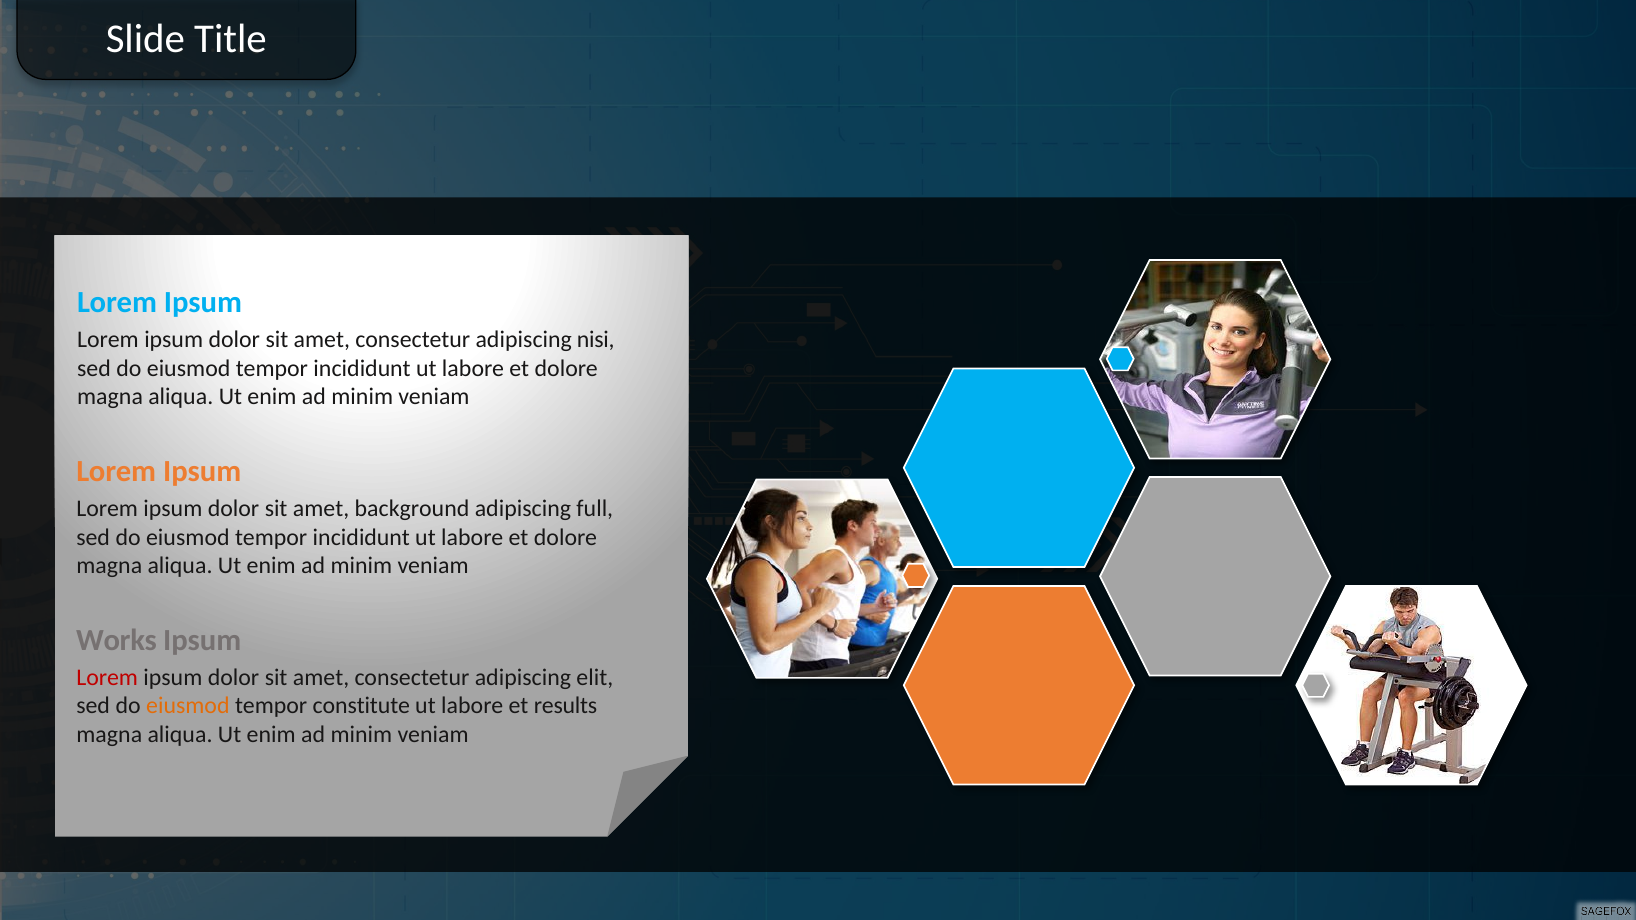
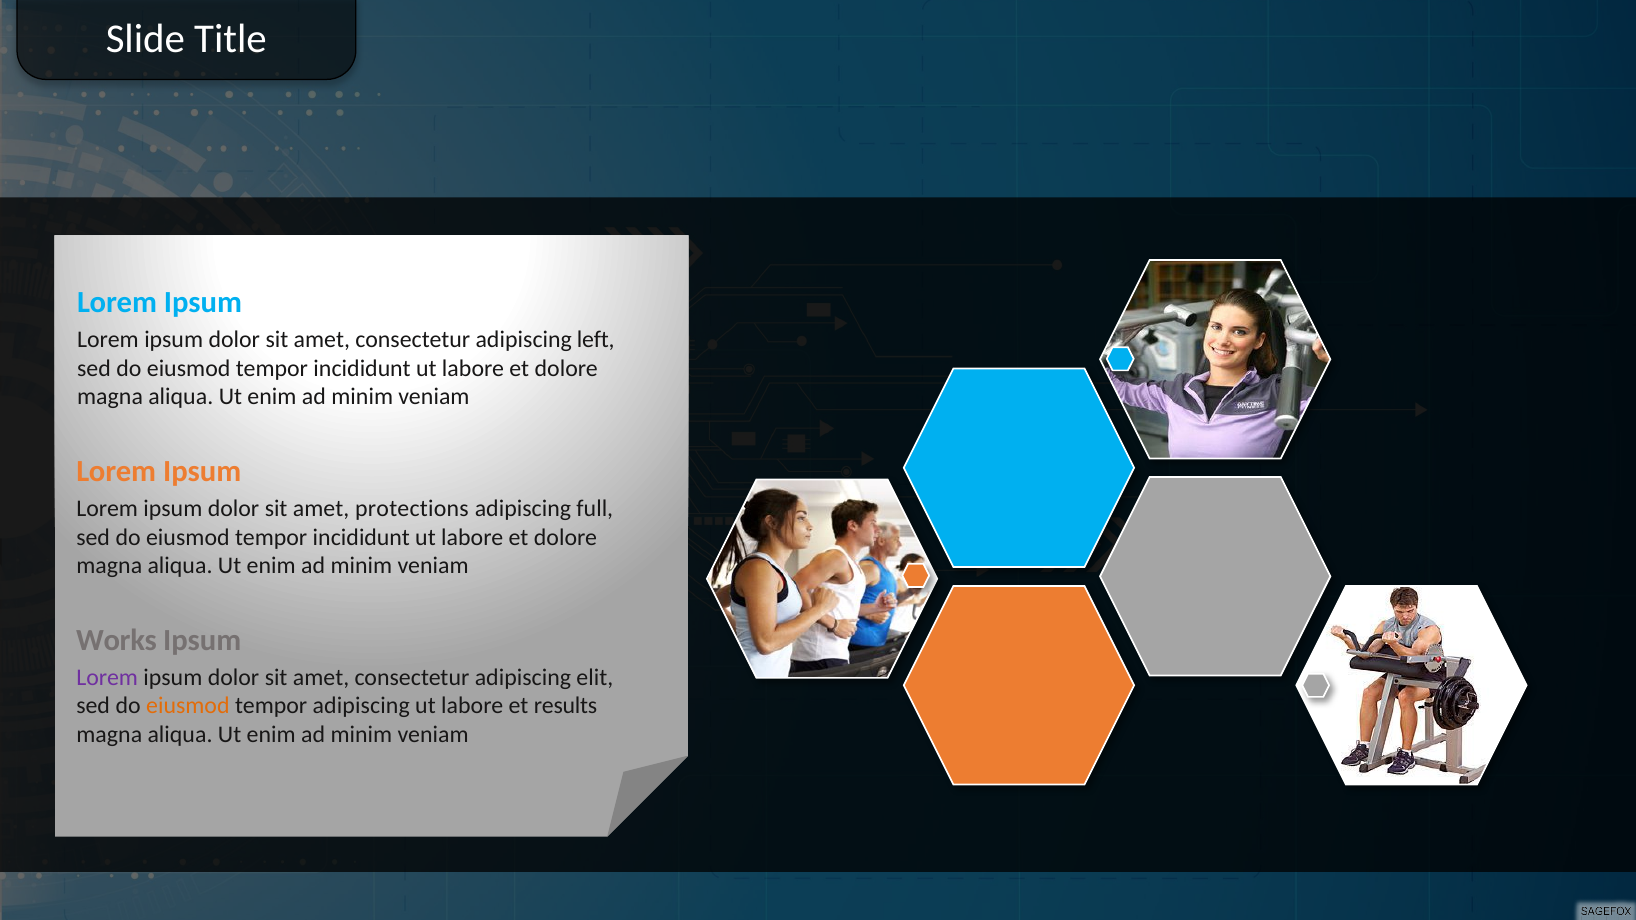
nisi: nisi -> left
background: background -> protections
Lorem at (107, 678) colour: red -> purple
tempor constitute: constitute -> adipiscing
